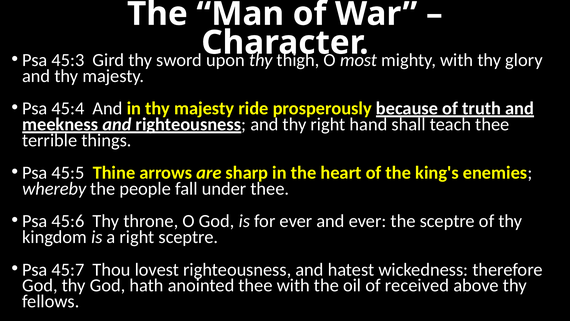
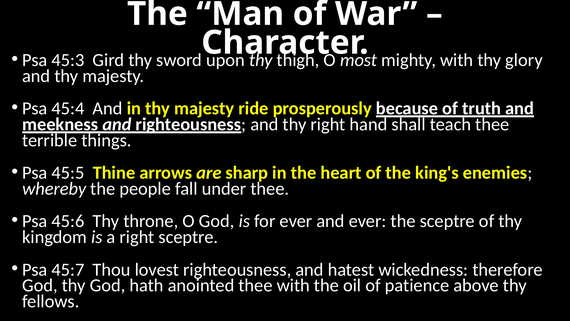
received: received -> patience
